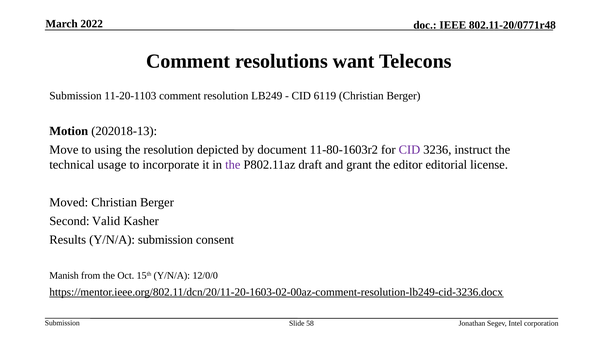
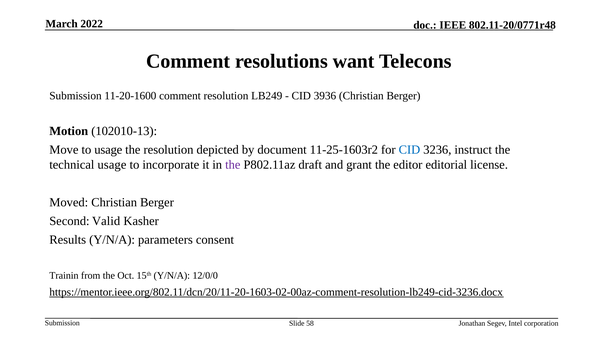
11-20-1103: 11-20-1103 -> 11-20-1600
6119: 6119 -> 3936
202018-13: 202018-13 -> 102010-13
to using: using -> usage
11-80-1603r2: 11-80-1603r2 -> 11-25-1603r2
CID at (409, 150) colour: purple -> blue
Y/N/A submission: submission -> parameters
Manish: Manish -> Trainin
